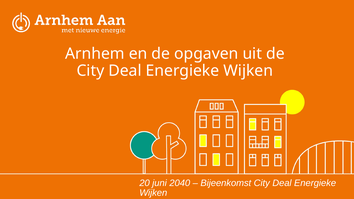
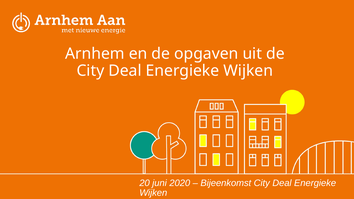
2040: 2040 -> 2020
